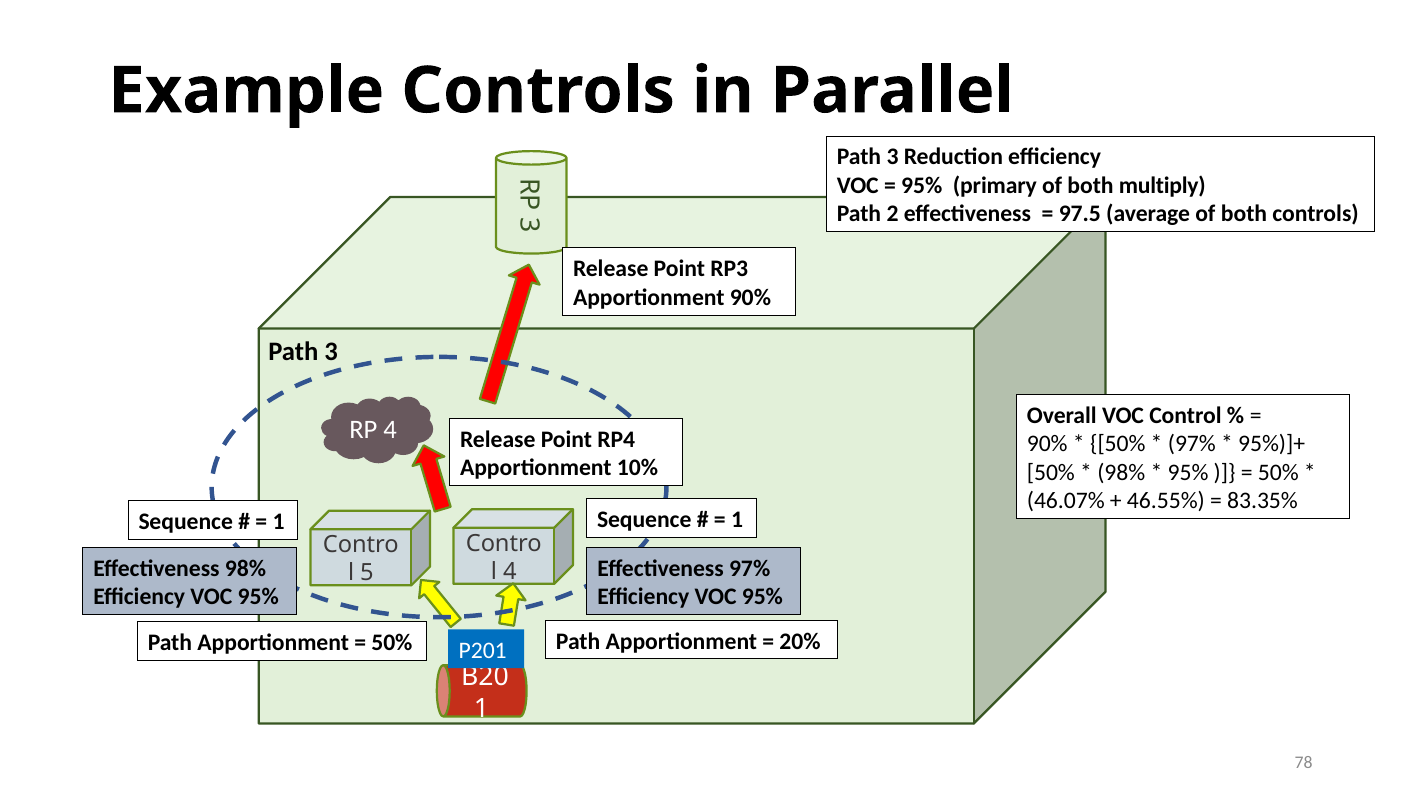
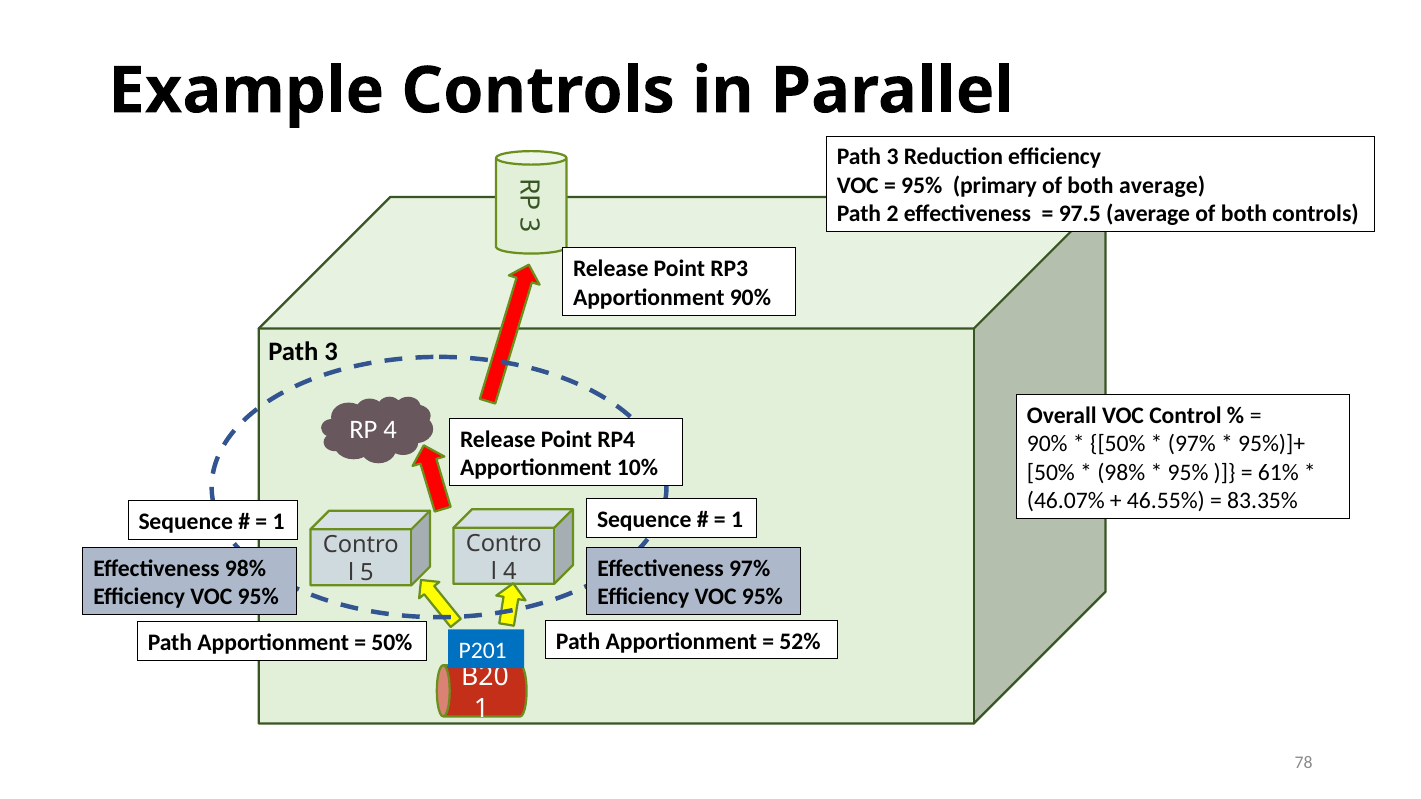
both multiply: multiply -> average
50% at (1278, 473): 50% -> 61%
20%: 20% -> 52%
